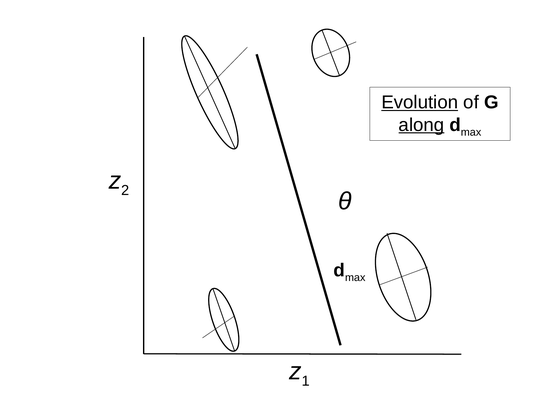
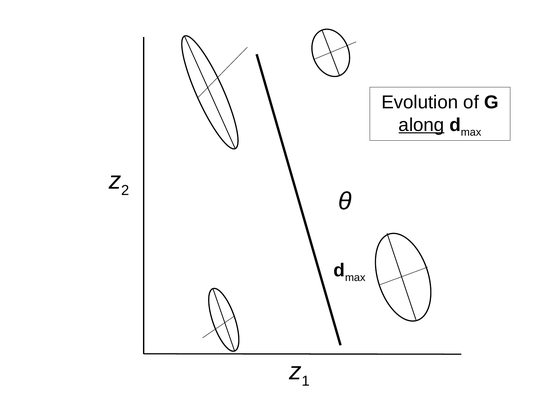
Evolution underline: present -> none
